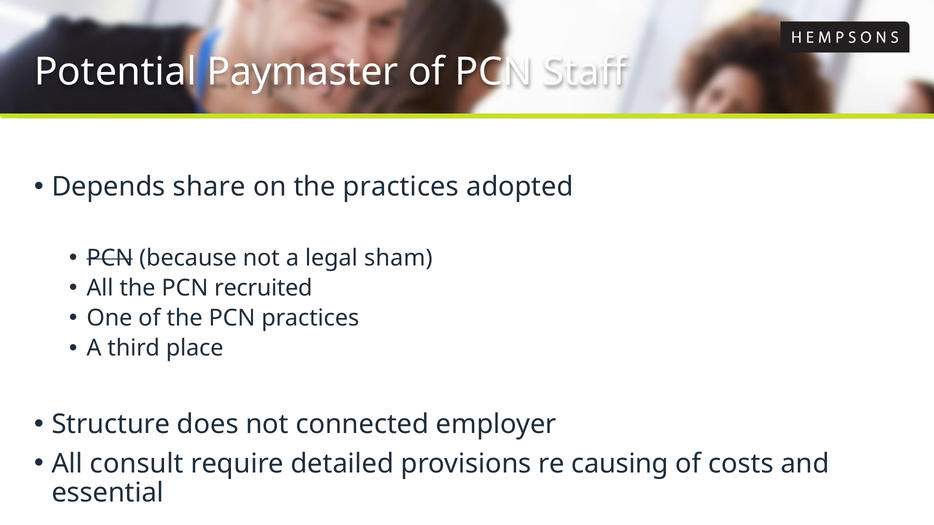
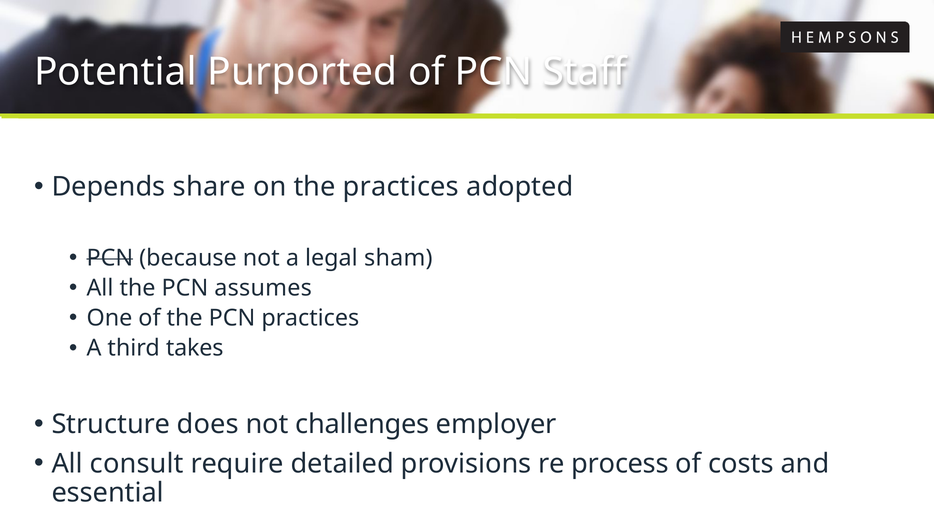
Paymaster: Paymaster -> Purported
recruited: recruited -> assumes
place: place -> takes
connected: connected -> challenges
causing: causing -> process
